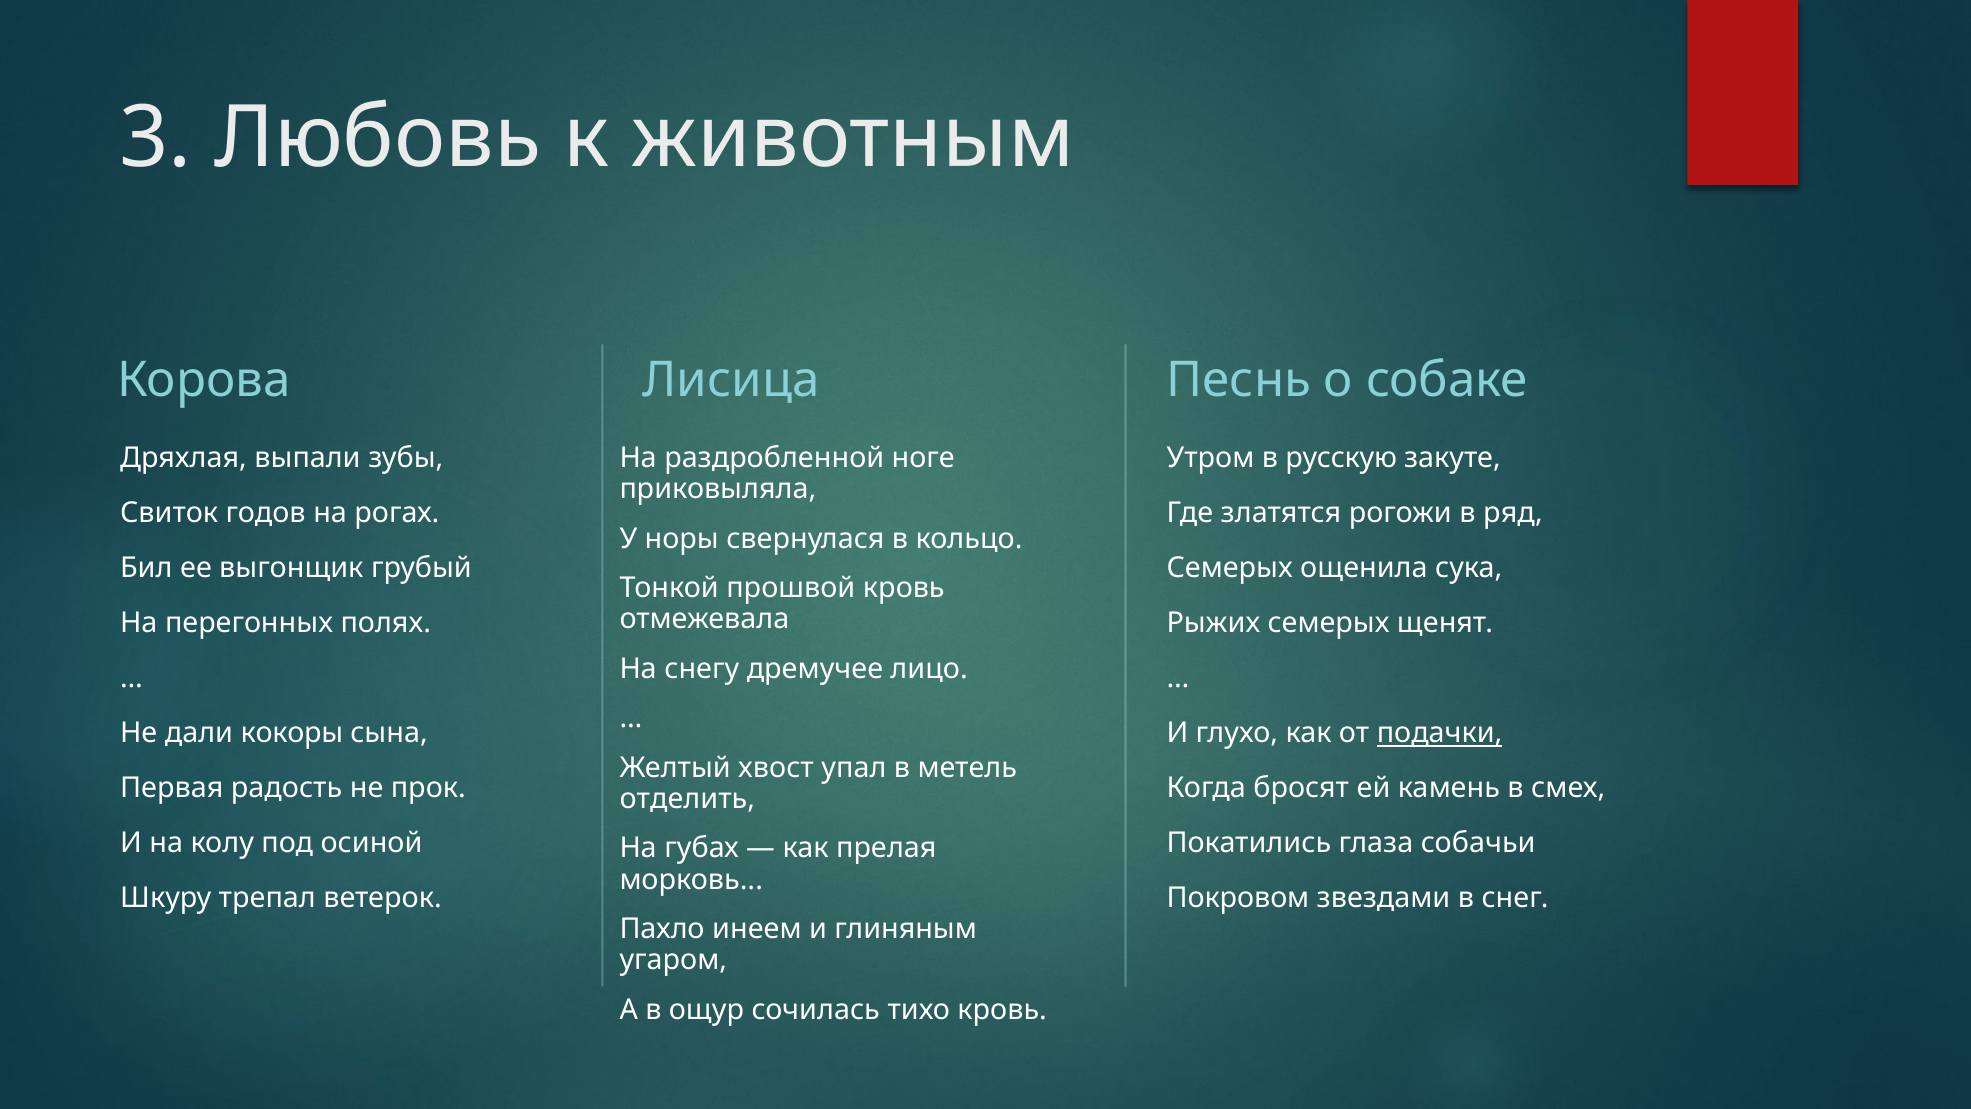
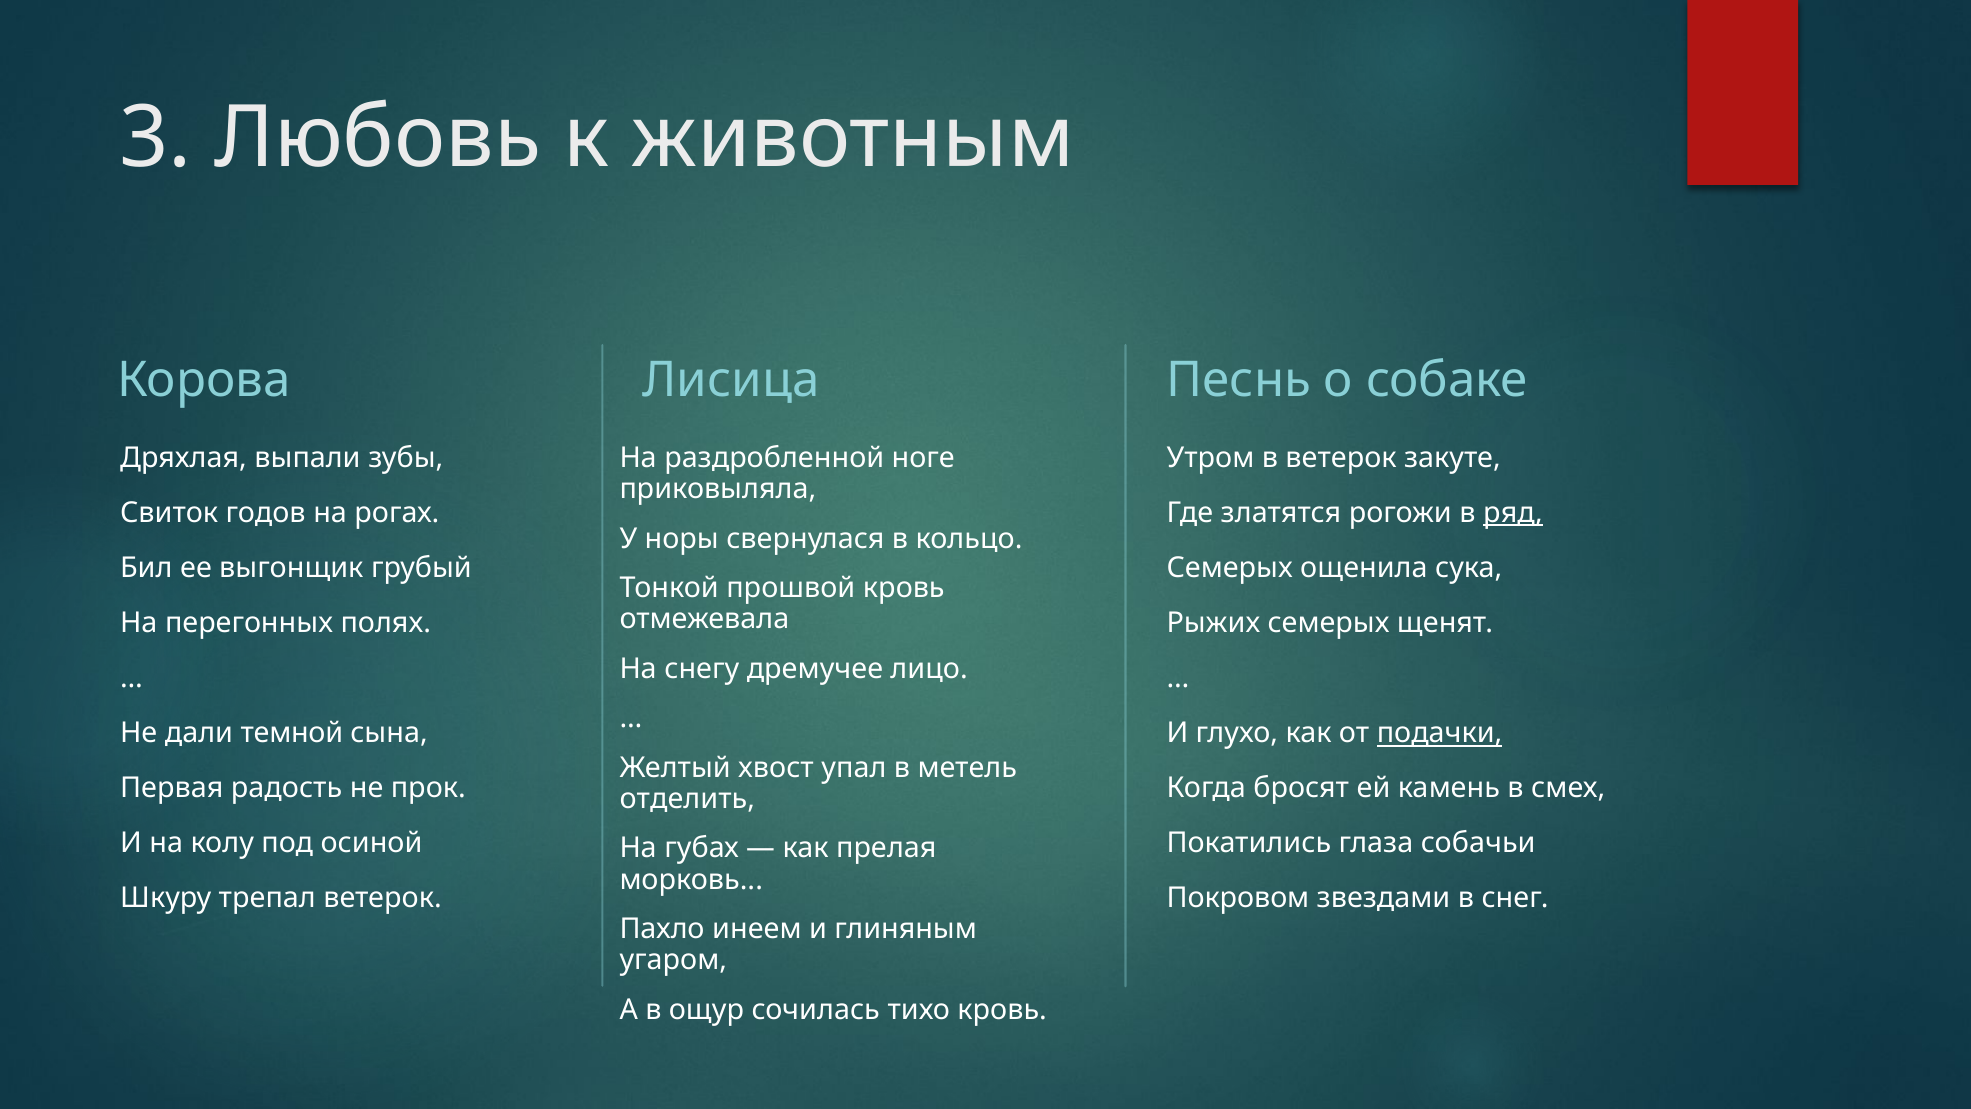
в русскую: русскую -> ветерок
ряд underline: none -> present
кокоры: кокоры -> темной
